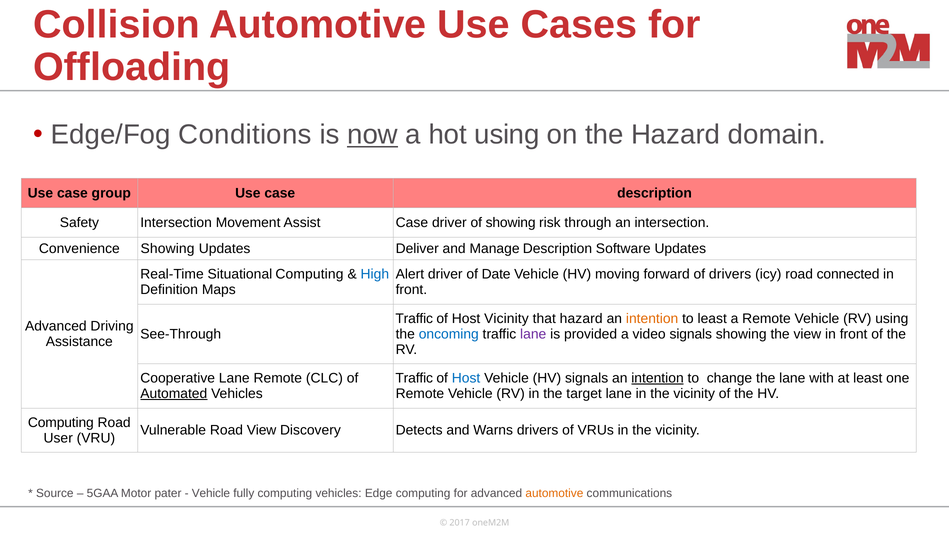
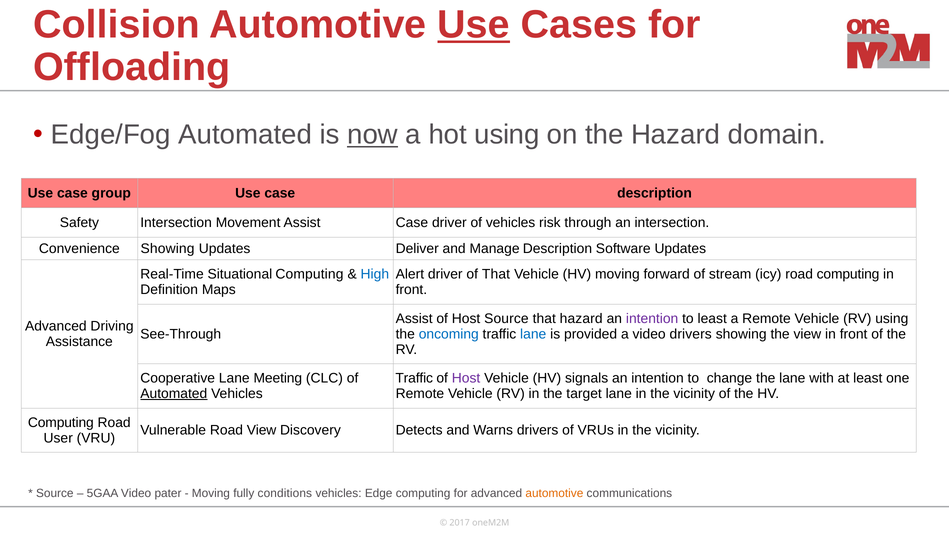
Use at (474, 25) underline: none -> present
Edge/Fog Conditions: Conditions -> Automated
of showing: showing -> vehicles
of Date: Date -> That
of drivers: drivers -> stream
road connected: connected -> computing
Traffic at (414, 318): Traffic -> Assist
Host Vicinity: Vicinity -> Source
intention at (652, 318) colour: orange -> purple
lane at (533, 334) colour: purple -> blue
video signals: signals -> drivers
Lane Remote: Remote -> Meeting
Host at (466, 378) colour: blue -> purple
intention at (657, 378) underline: present -> none
5GAA Motor: Motor -> Video
Vehicle at (211, 493): Vehicle -> Moving
fully computing: computing -> conditions
